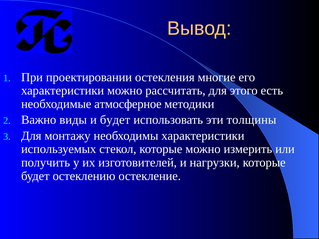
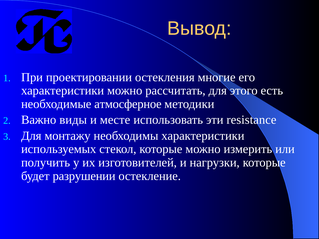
и будет: будет -> месте
толщины: толщины -> resistance
остеклению: остеклению -> разрушении
